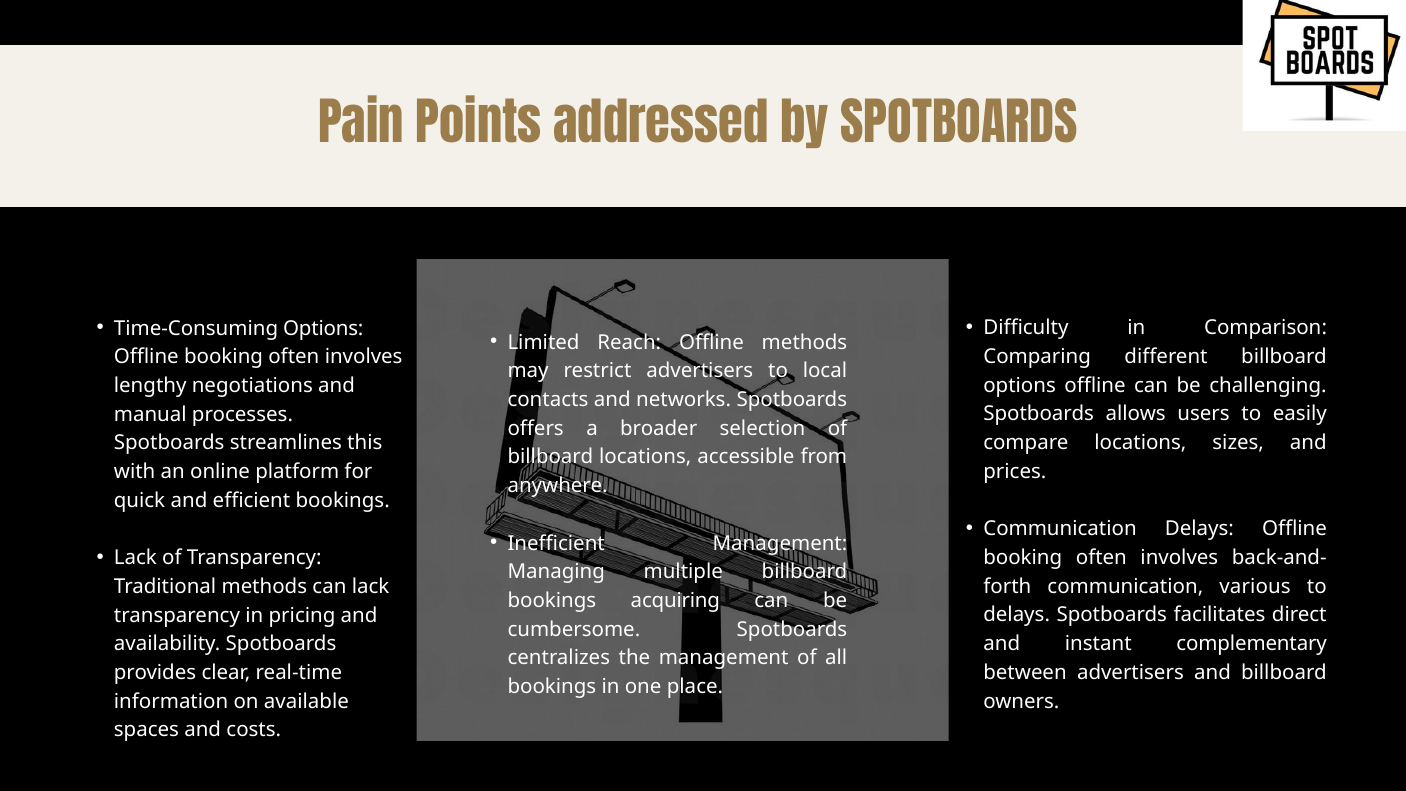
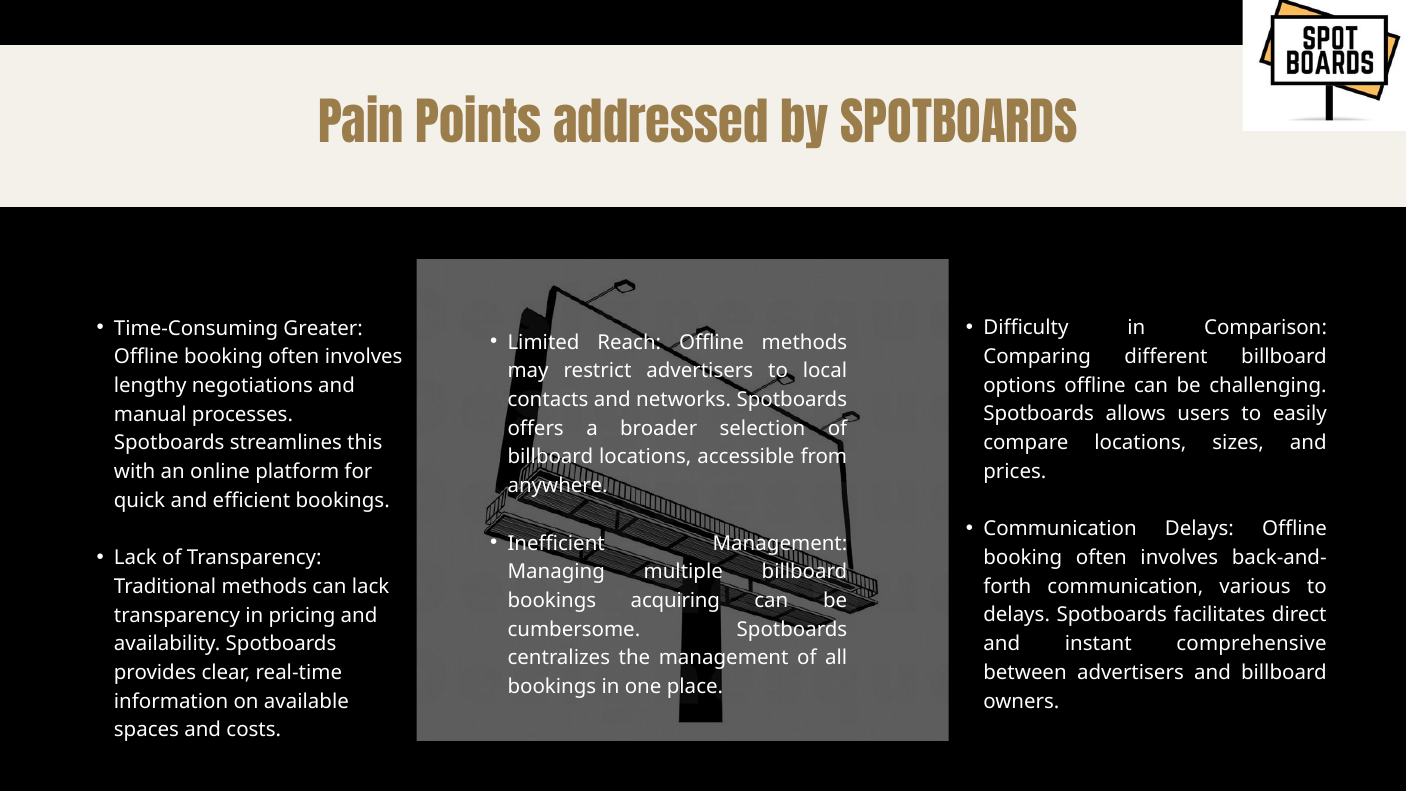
Time-Consuming Options: Options -> Greater
complementary: complementary -> comprehensive
